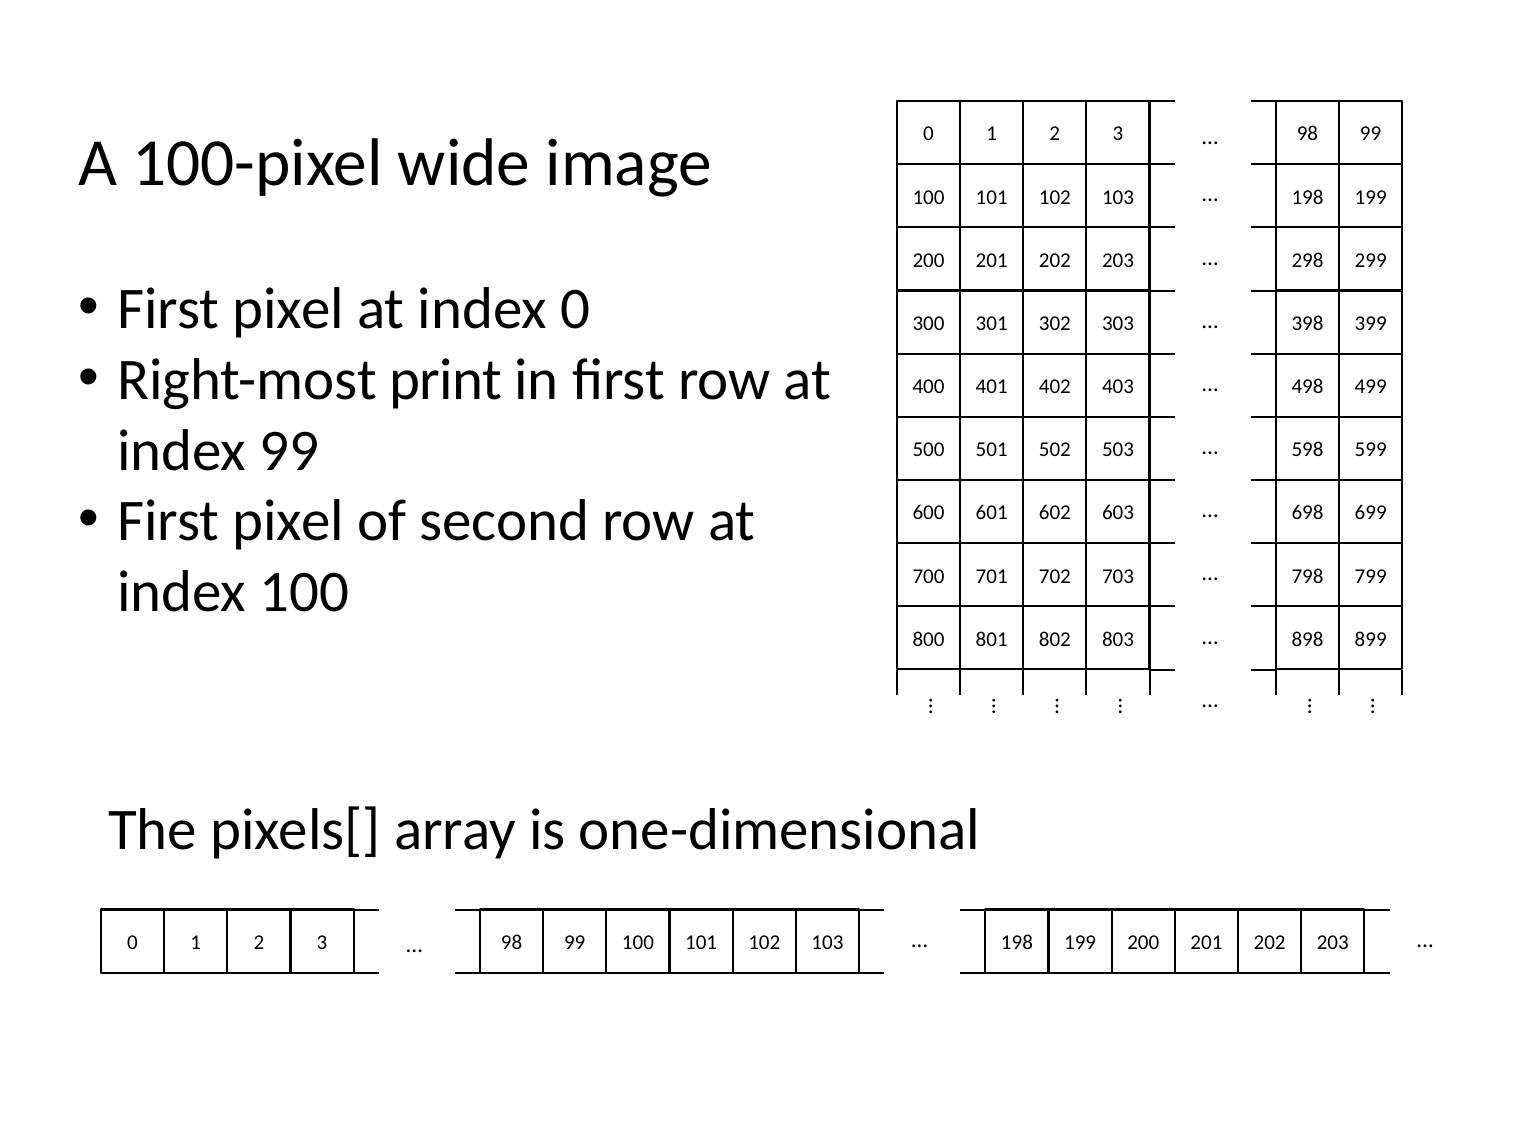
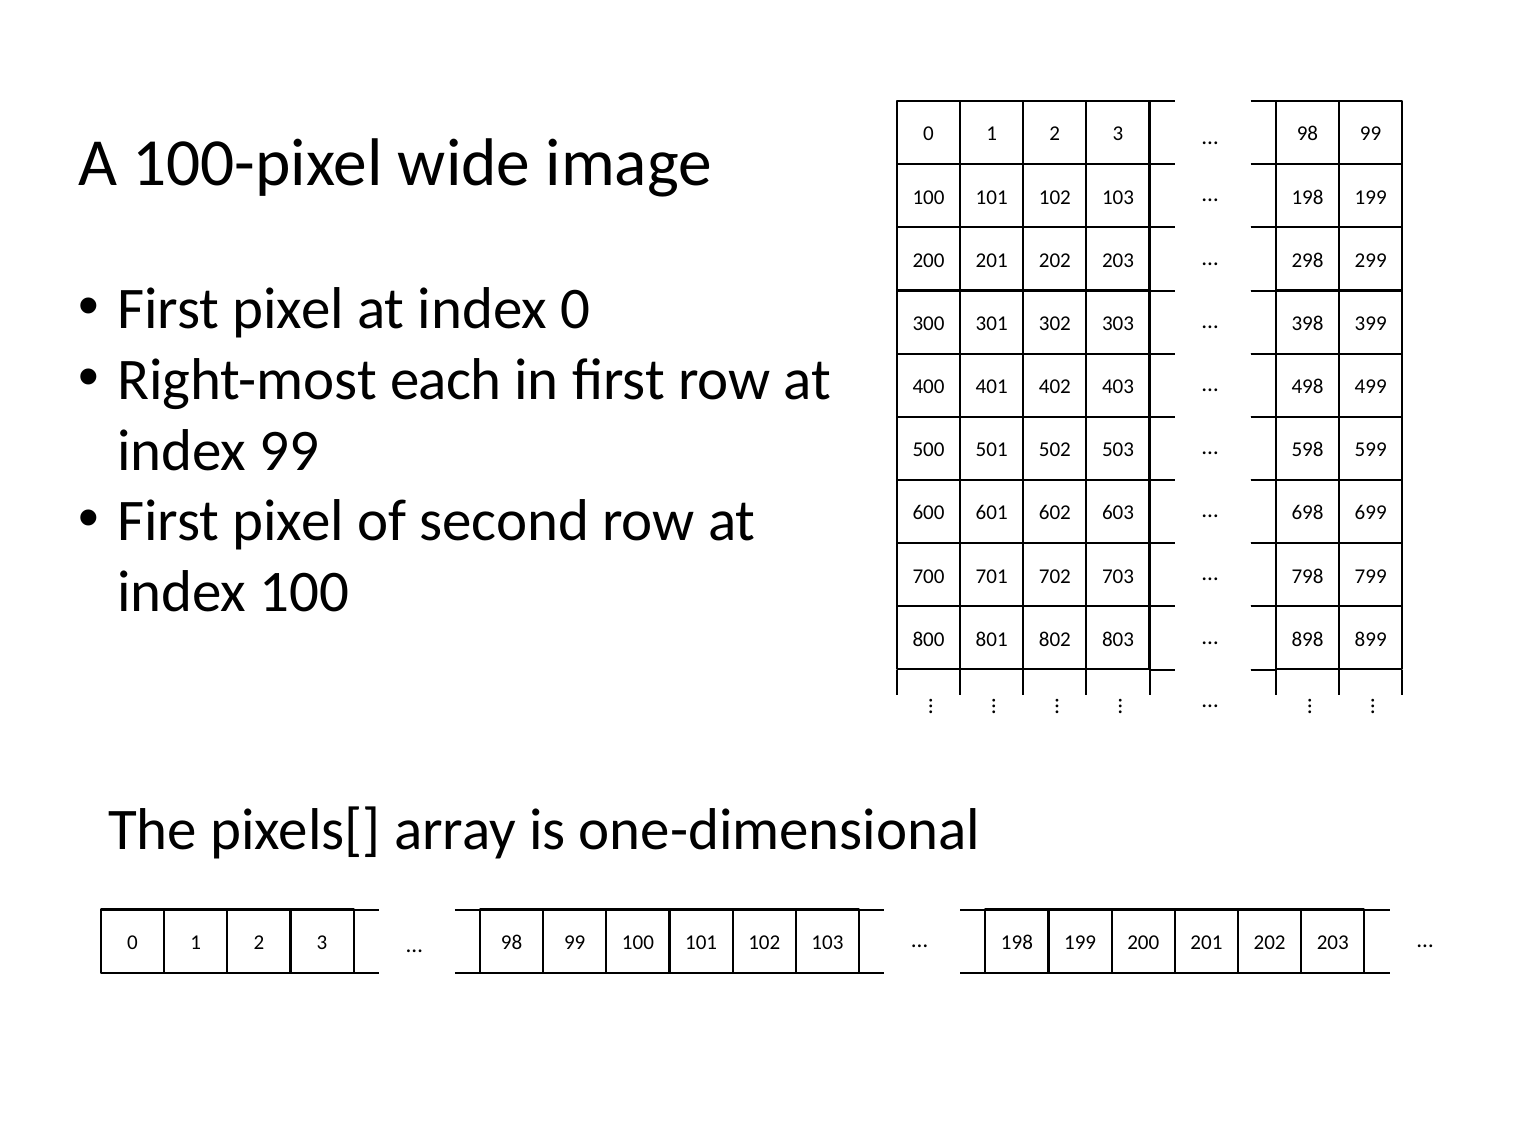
print: print -> each
